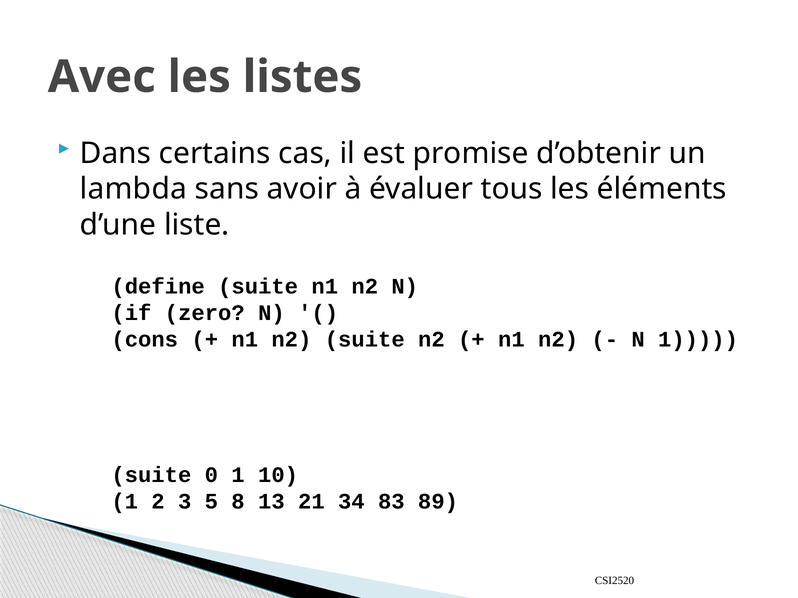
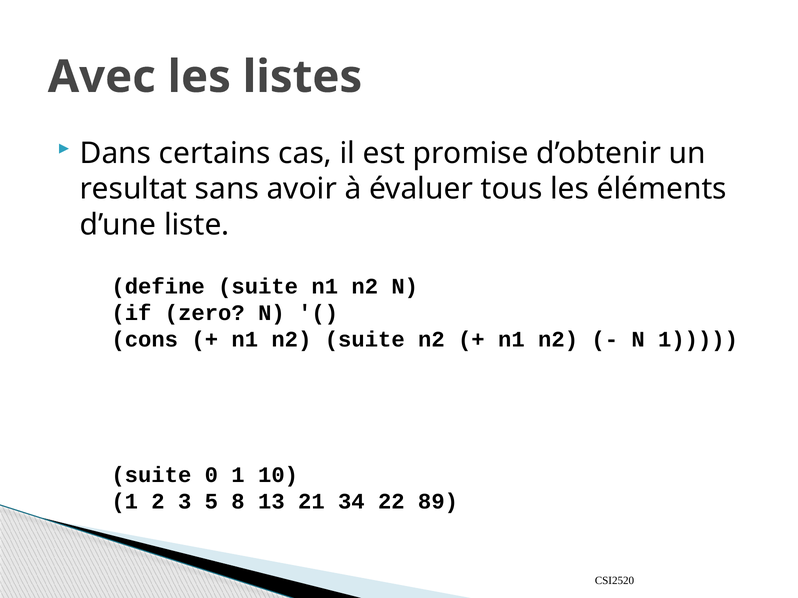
lambda: lambda -> resultat
83: 83 -> 22
